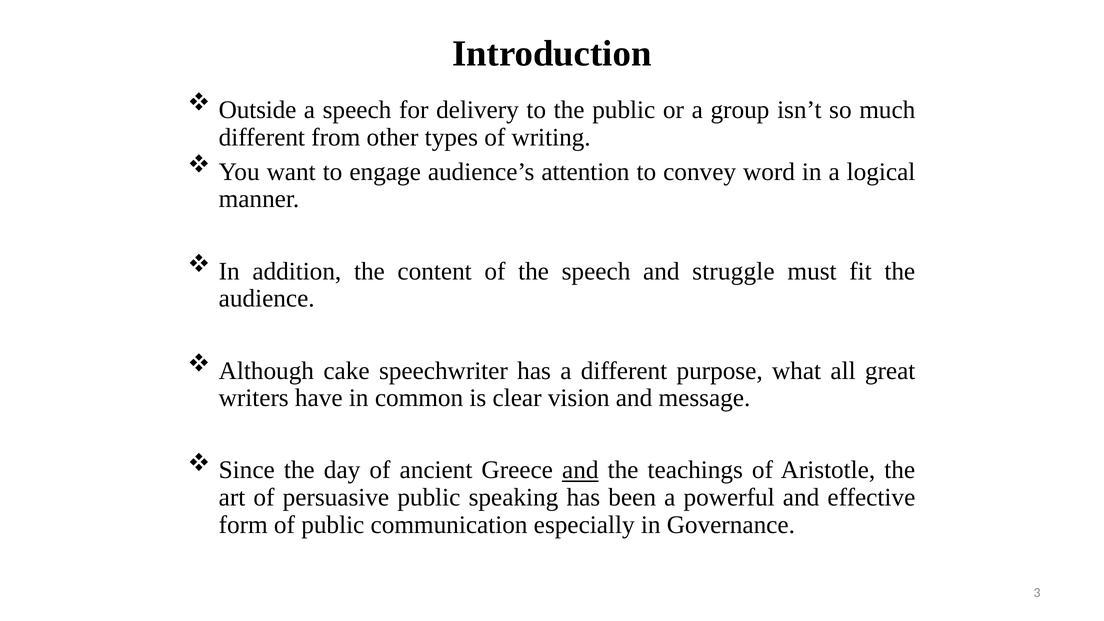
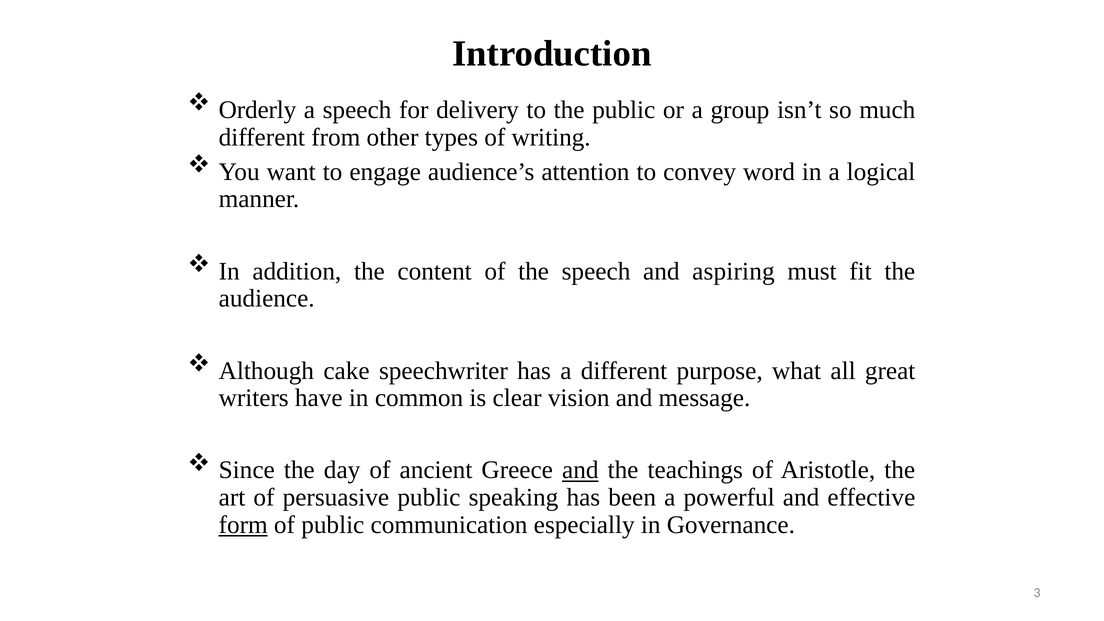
Outside: Outside -> Orderly
struggle: struggle -> aspiring
form underline: none -> present
